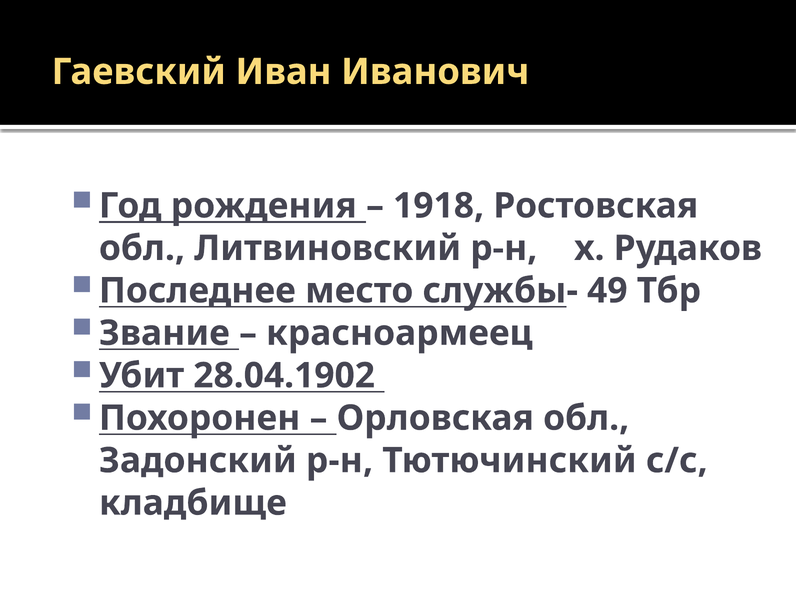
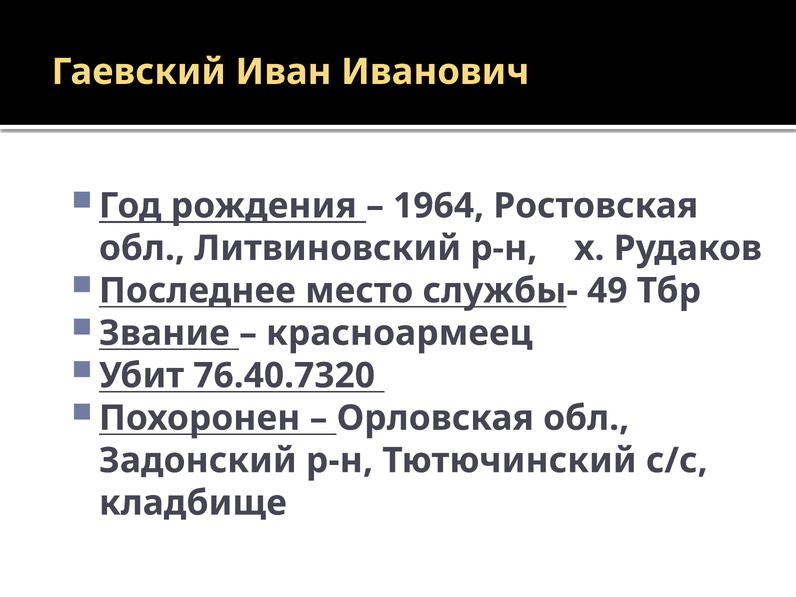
1918: 1918 -> 1964
28.04.1902: 28.04.1902 -> 76.40.7320
